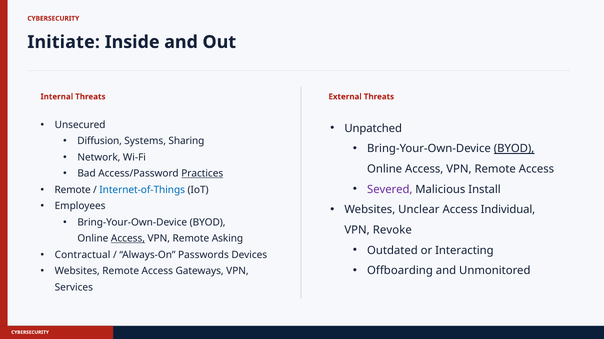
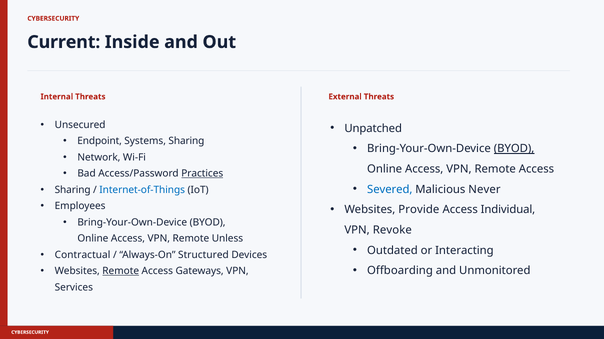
Initiate: Initiate -> Current
Diffusion: Diffusion -> Endpoint
Severed colour: purple -> blue
Install: Install -> Never
Remote at (73, 190): Remote -> Sharing
Unclear: Unclear -> Provide
Access at (128, 239) underline: present -> none
Asking: Asking -> Unless
Passwords: Passwords -> Structured
Remote at (121, 272) underline: none -> present
